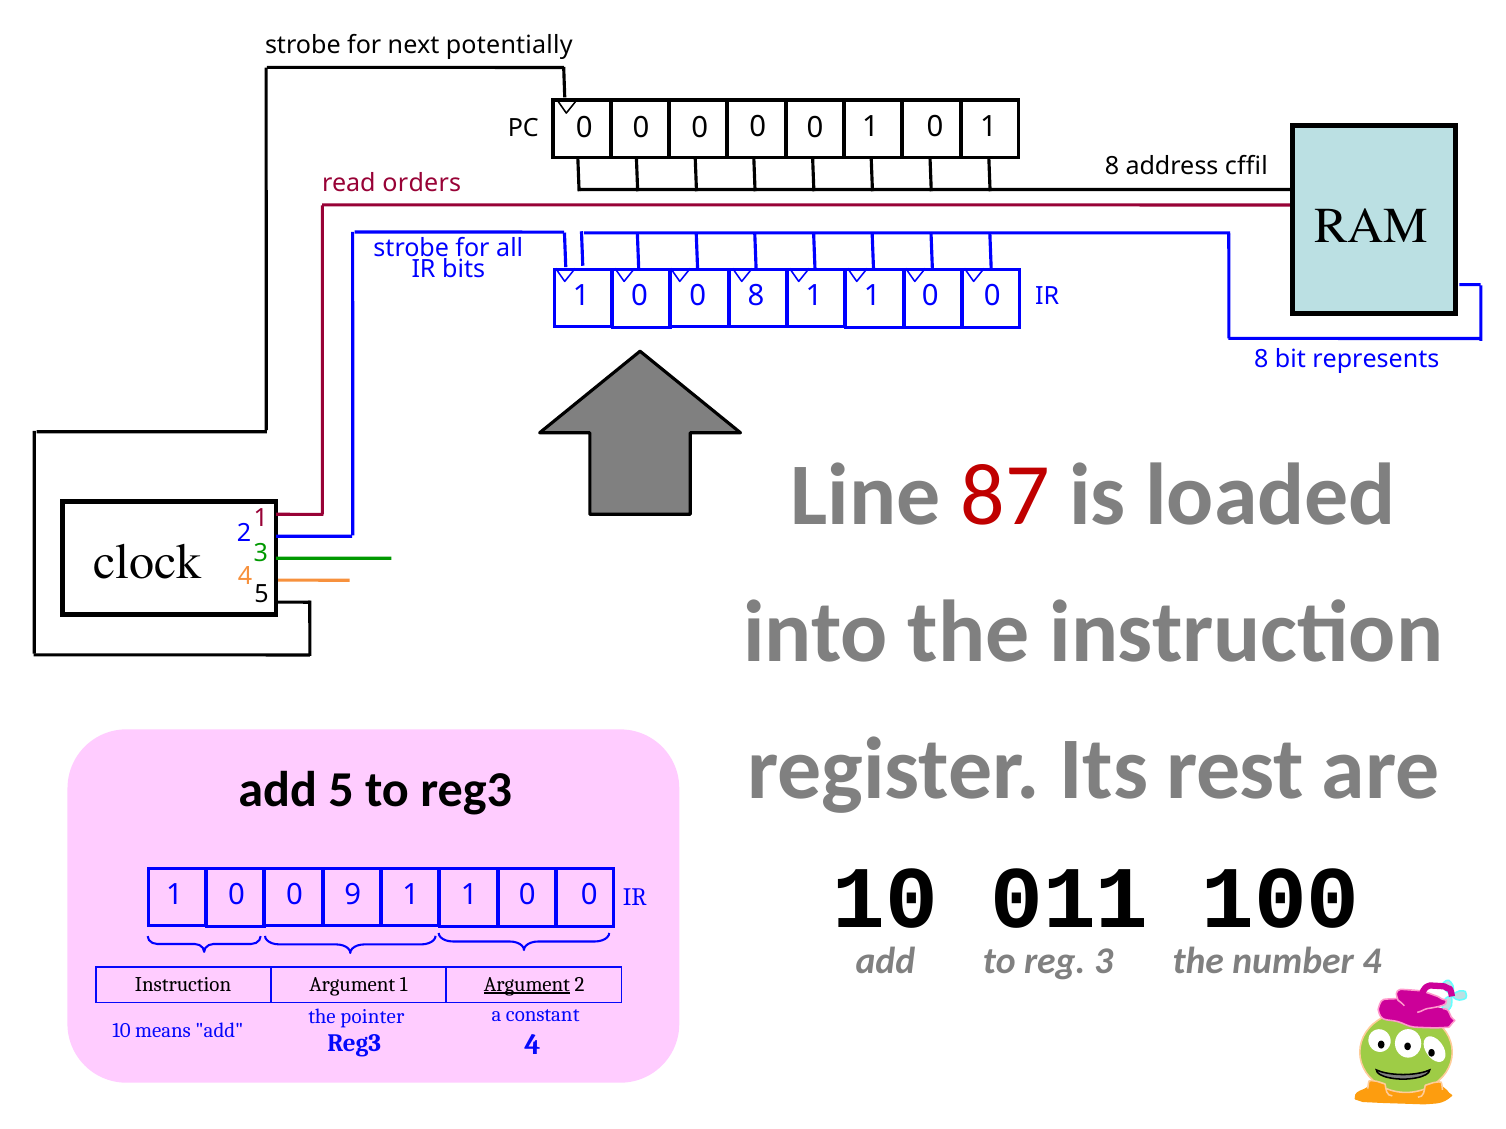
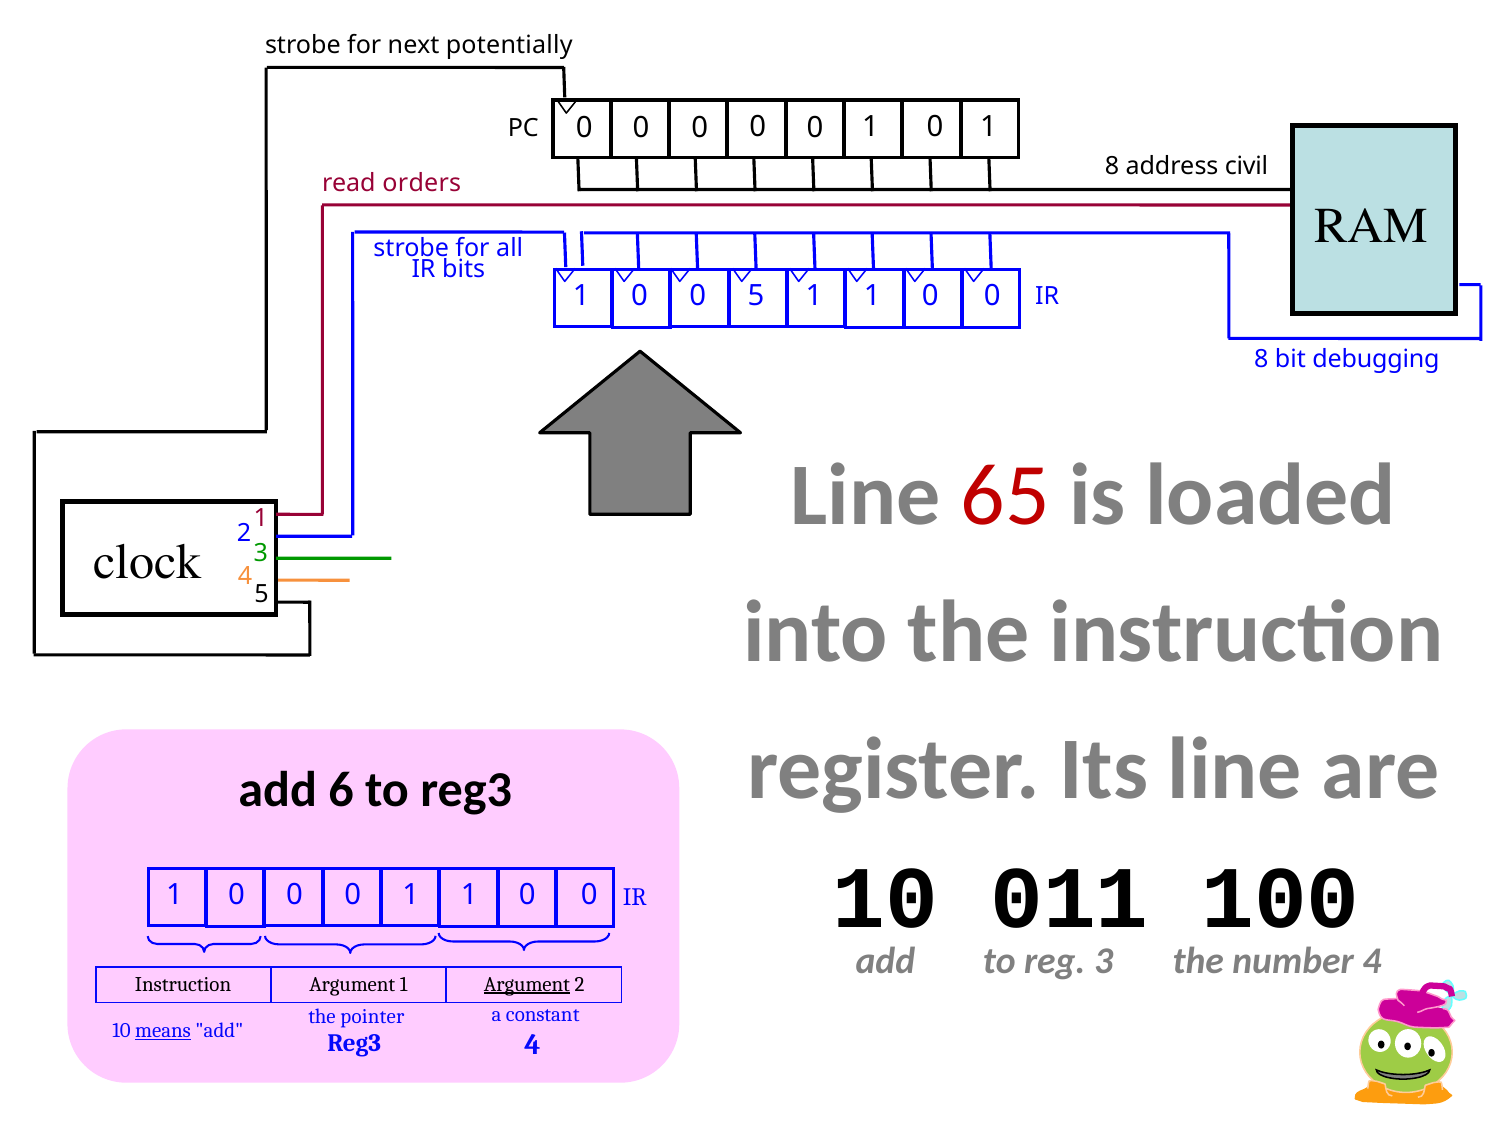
cffil: cffil -> civil
0 8: 8 -> 5
represents: represents -> debugging
87: 87 -> 65
Its rest: rest -> line
add 5: 5 -> 6
9 at (353, 895): 9 -> 0
means underline: none -> present
